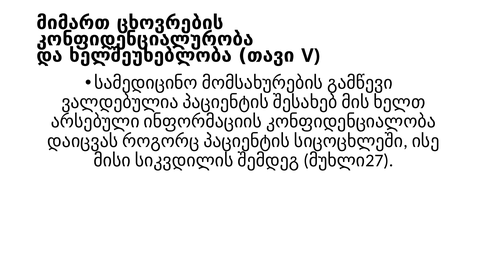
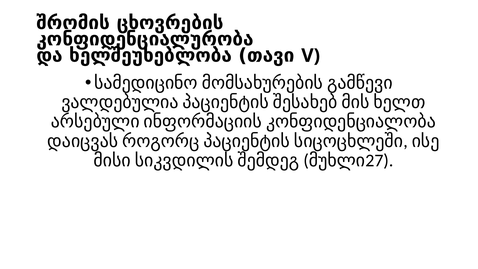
მიმართ: მიმართ -> შრომის
